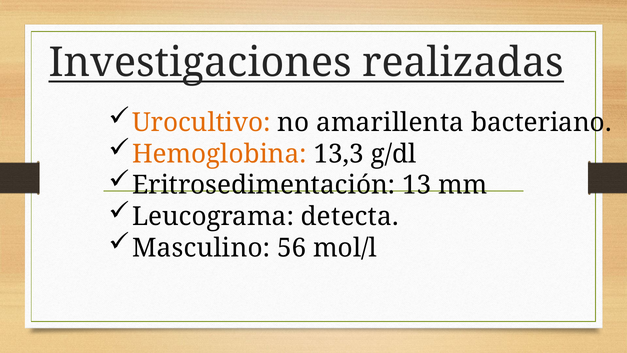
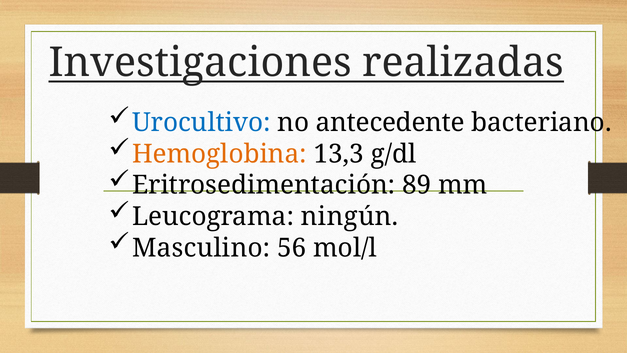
Urocultivo colour: orange -> blue
amarillenta: amarillenta -> antecedente
13: 13 -> 89
detecta: detecta -> ningún
